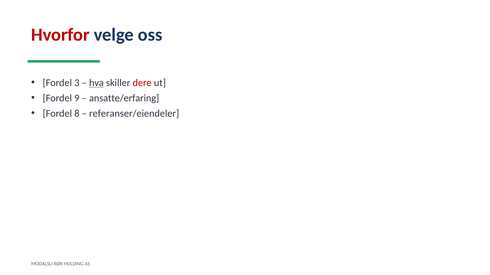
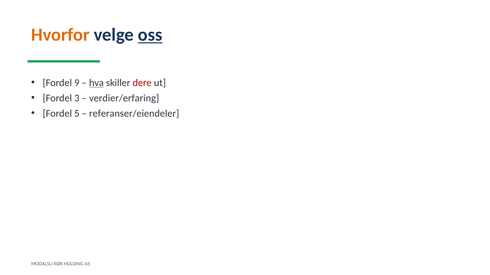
Hvorfor colour: red -> orange
oss underline: none -> present
3: 3 -> 9
9: 9 -> 3
ansatte/erfaring: ansatte/erfaring -> verdier/erfaring
8: 8 -> 5
